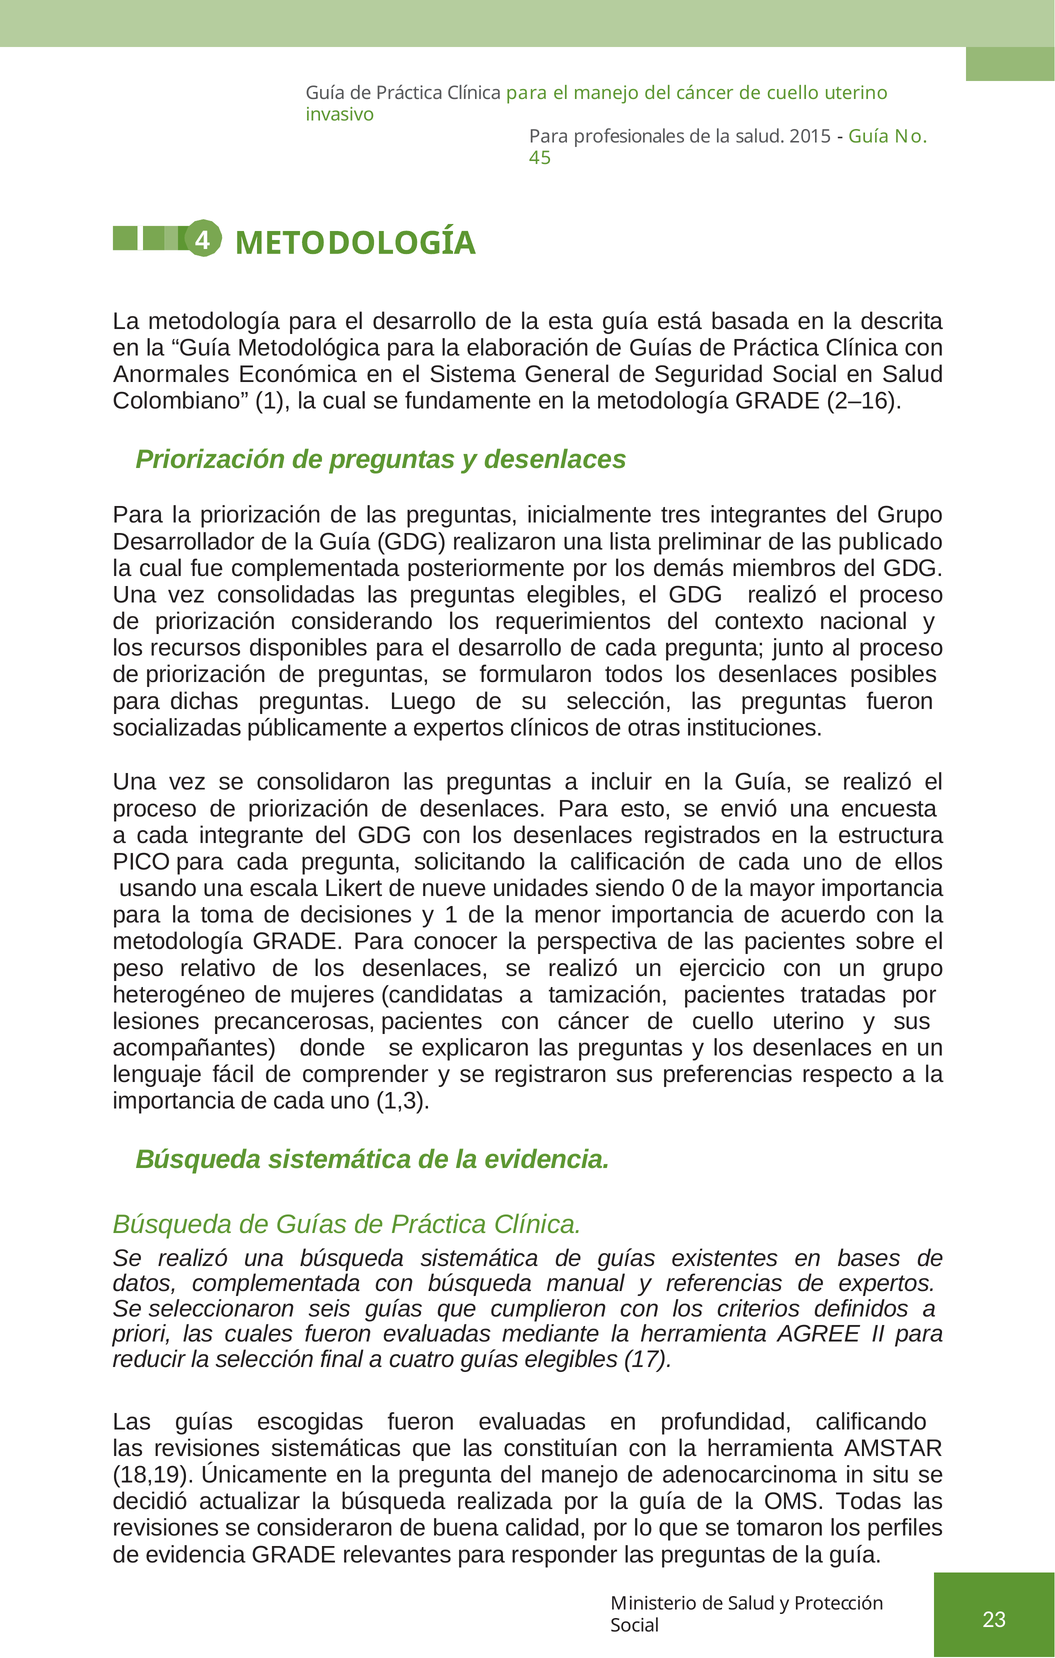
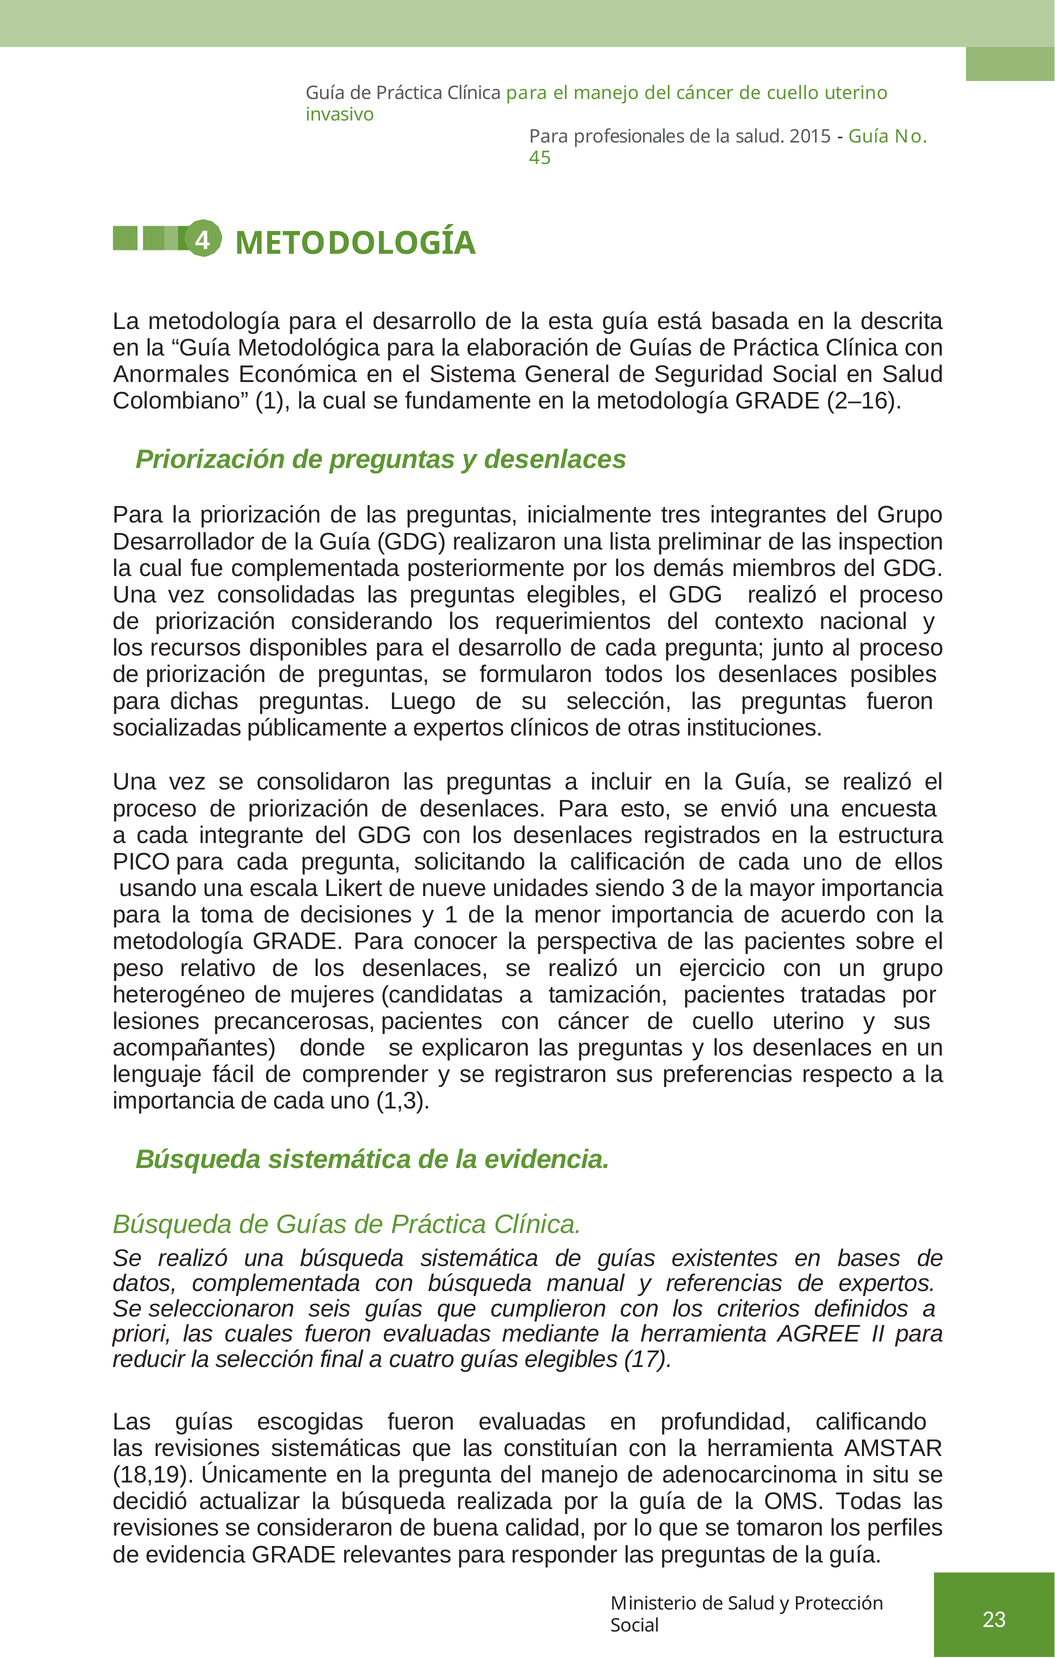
publicado: publicado -> inspection
0: 0 -> 3
